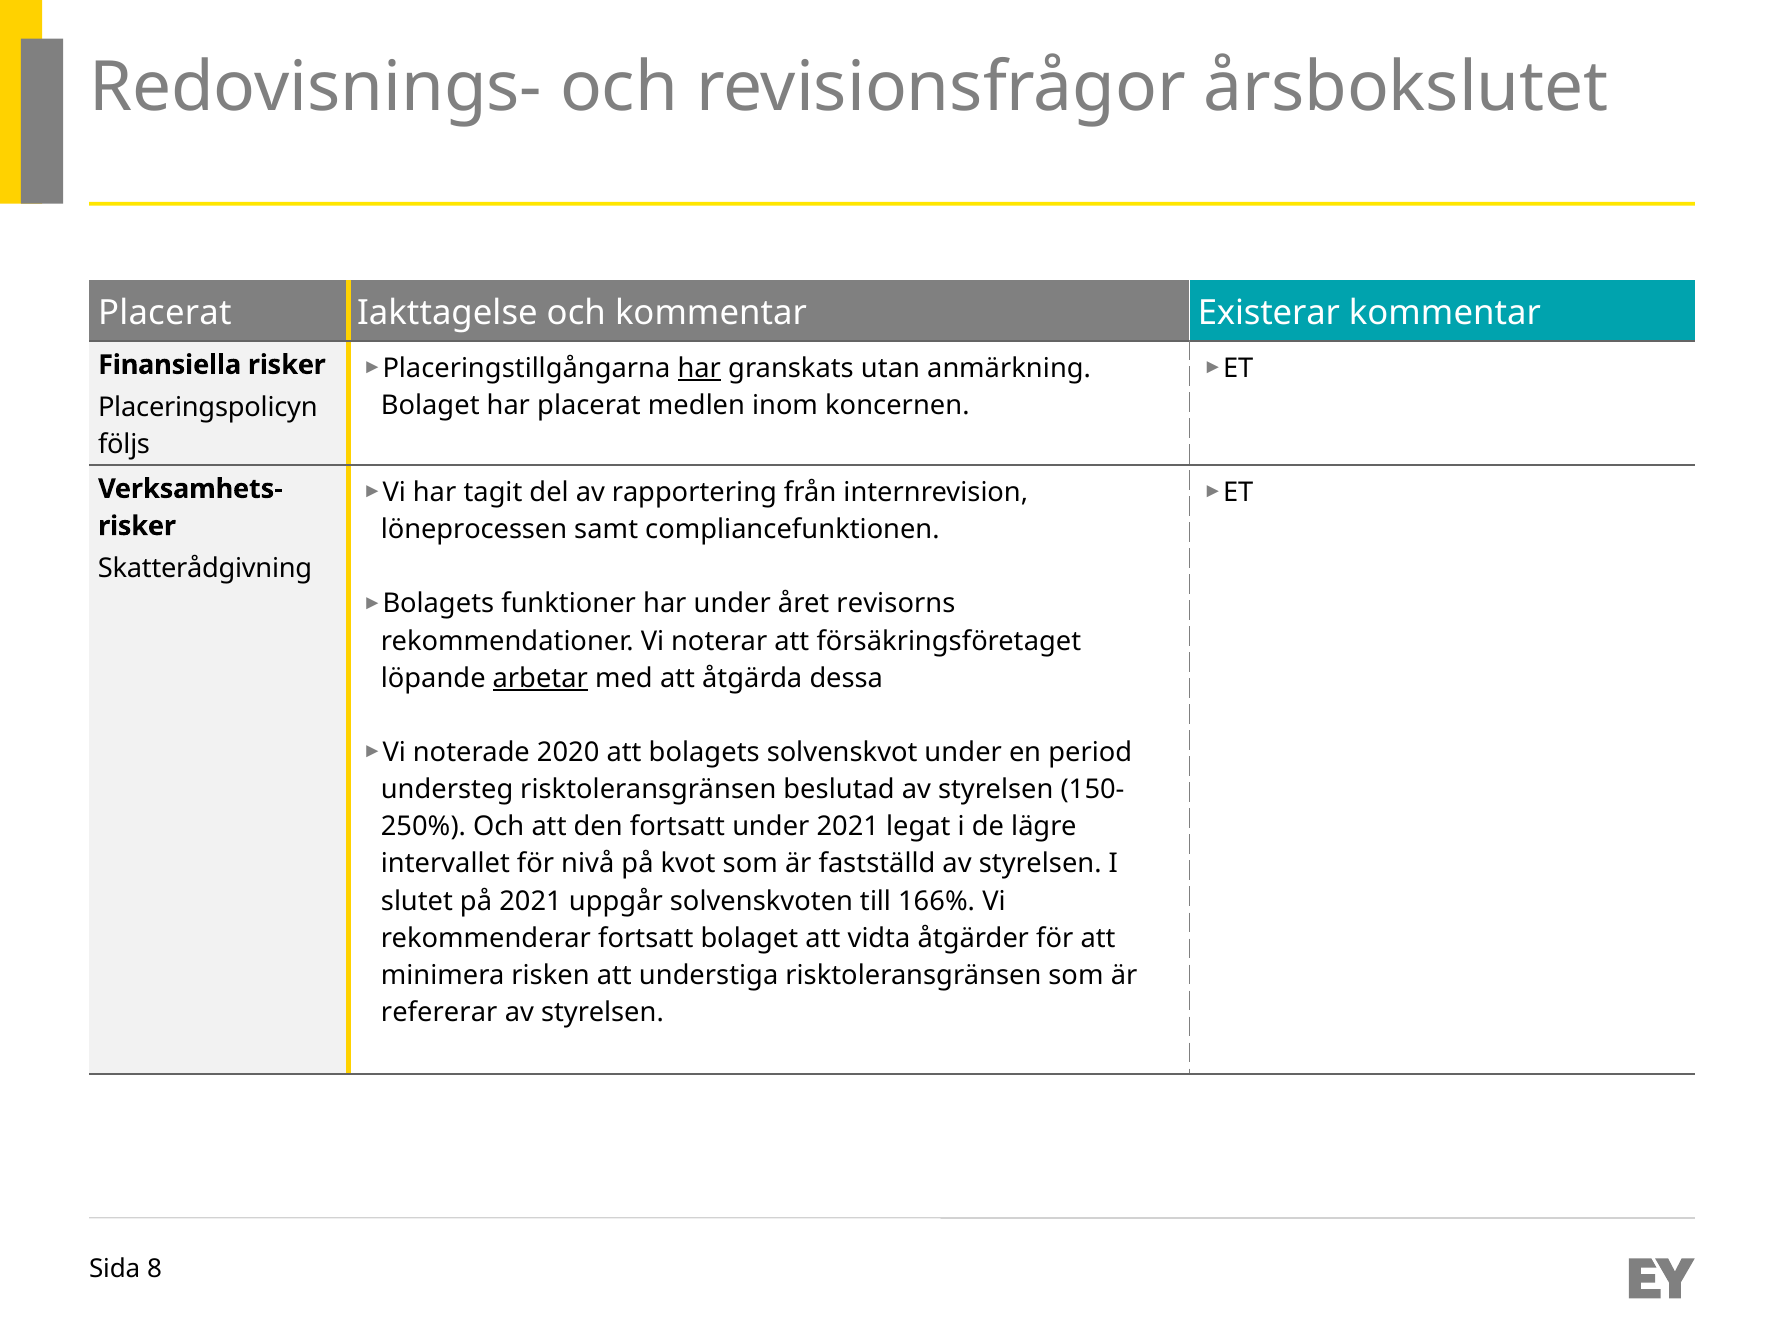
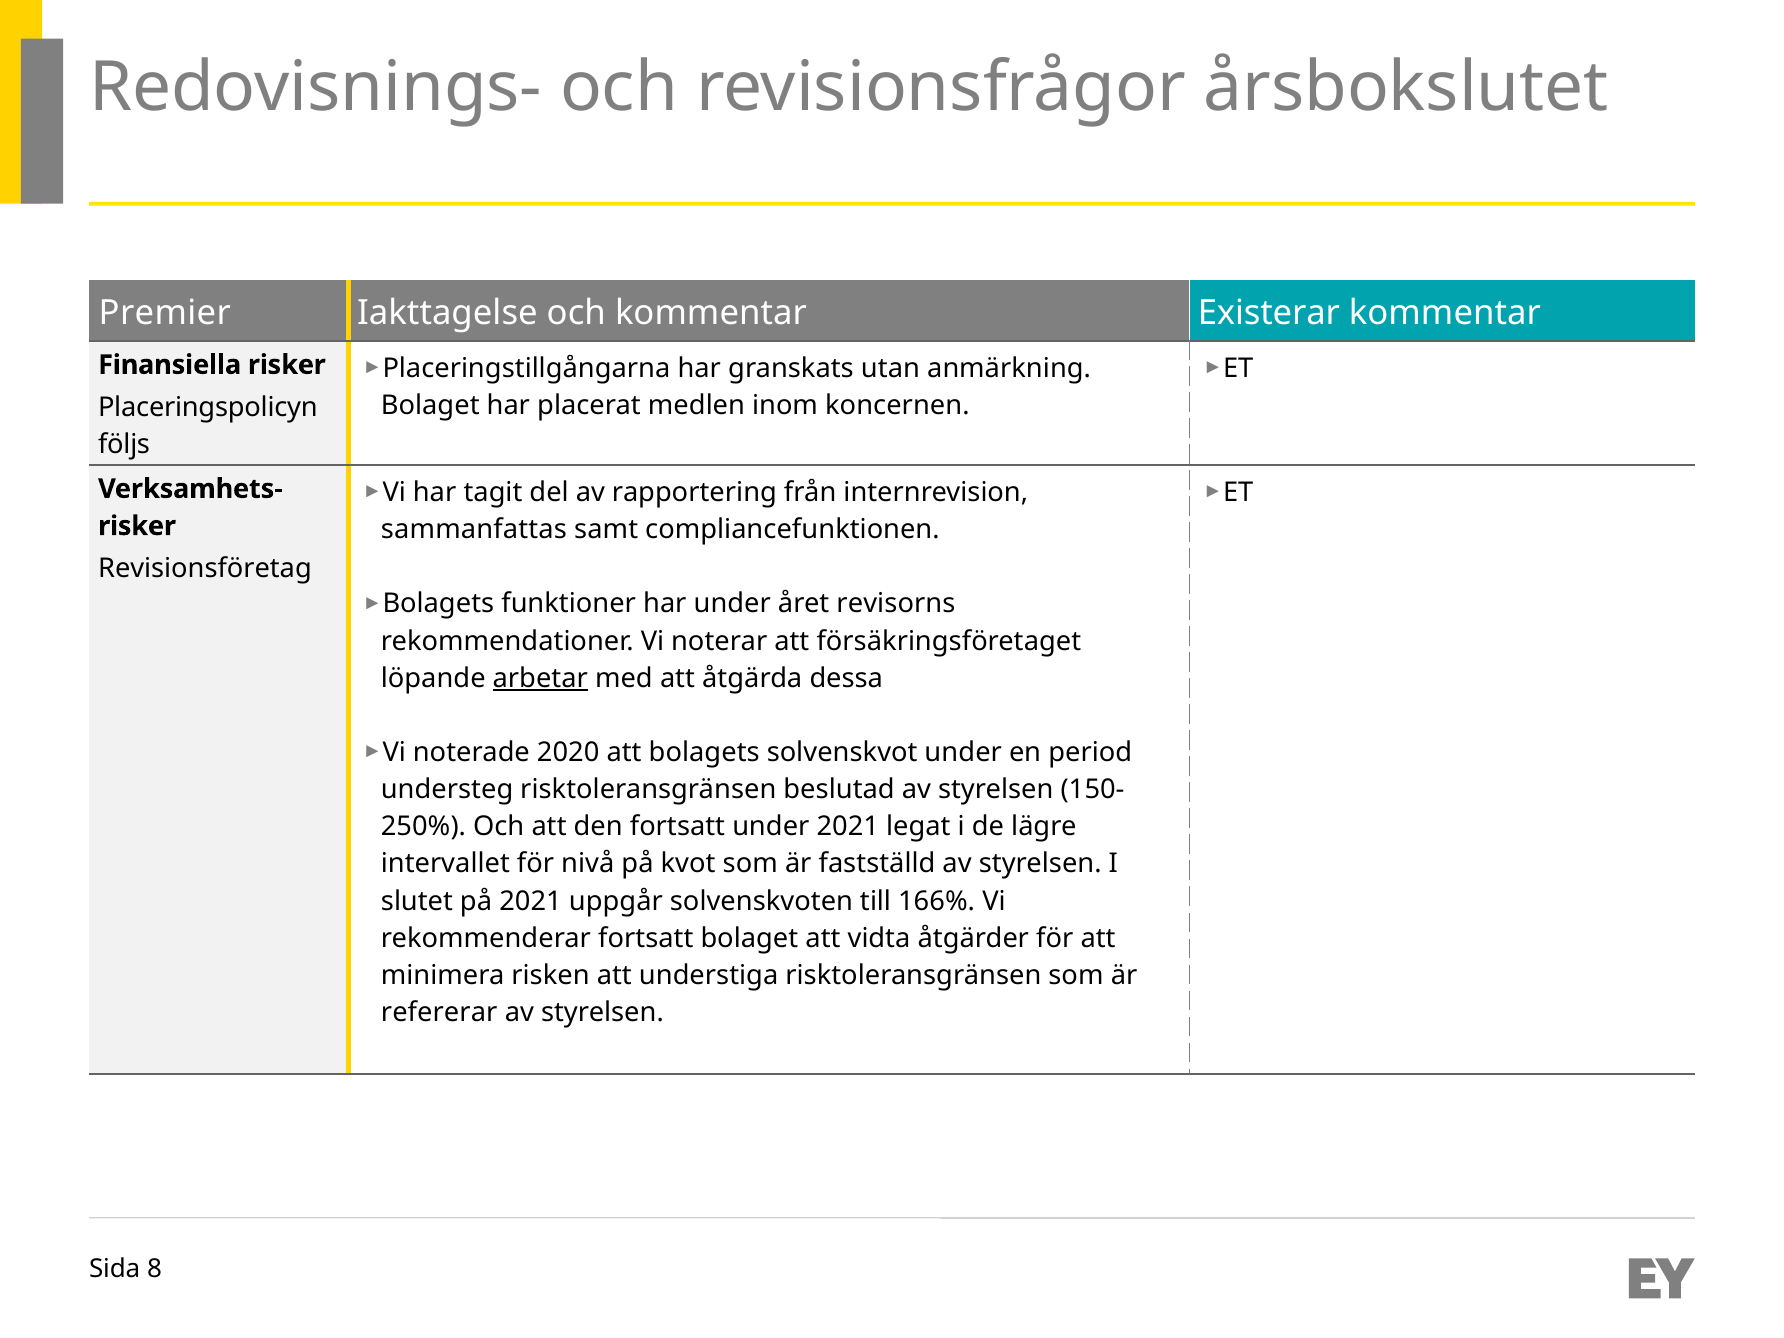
Placerat at (165, 313): Placerat -> Premier
har at (699, 368) underline: present -> none
löneprocessen: löneprocessen -> sammanfattas
Skatterådgivning: Skatterådgivning -> Revisionsföretag
